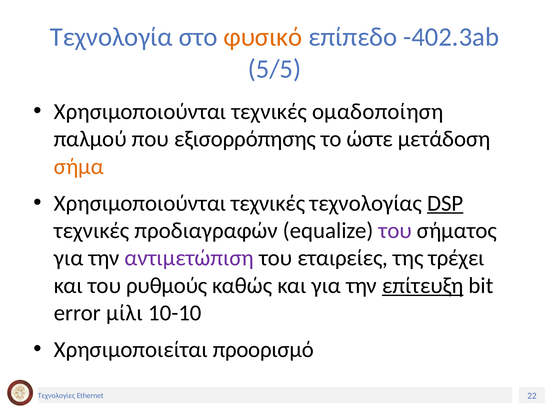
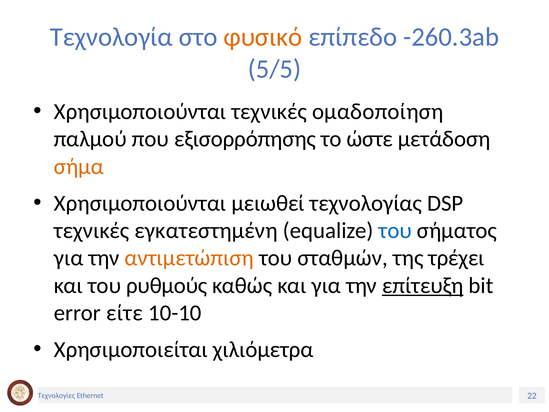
-402.3ab: -402.3ab -> -260.3ab
τεχνικές at (268, 203): τεχνικές -> μειωθεί
DSP underline: present -> none
προδιαγραφών: προδιαγραφών -> εγκατεστημένη
του at (395, 230) colour: purple -> blue
αντιμετώπιση colour: purple -> orange
εταιρείες: εταιρείες -> σταθμών
μίλι: μίλι -> είτε
προορισμό: προορισμό -> χιλιόμετρα
